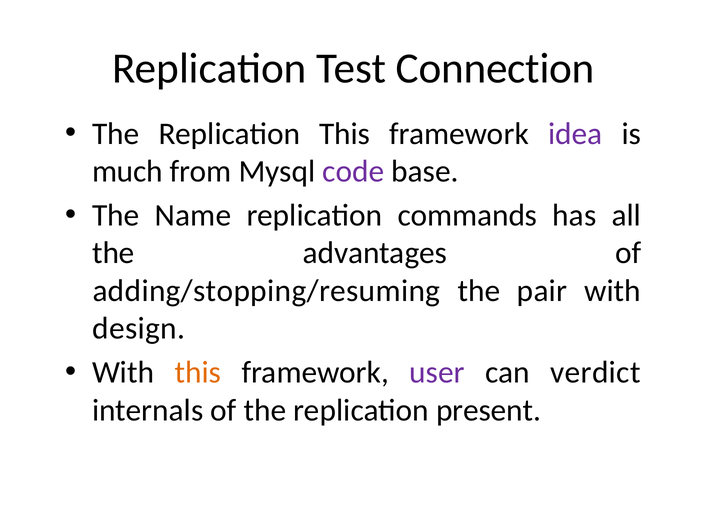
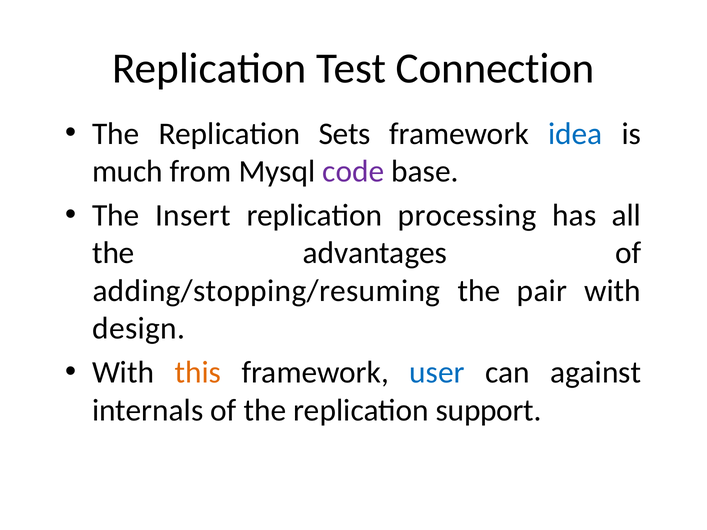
Replication This: This -> Sets
idea colour: purple -> blue
Name: Name -> Insert
commands: commands -> processing
user colour: purple -> blue
verdict: verdict -> against
present: present -> support
